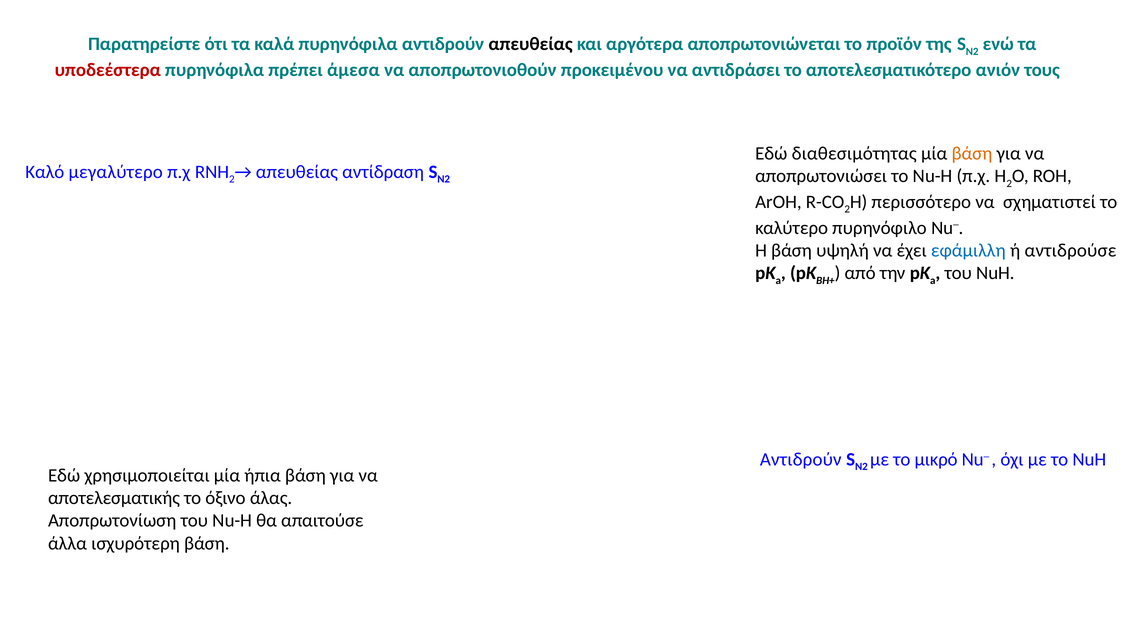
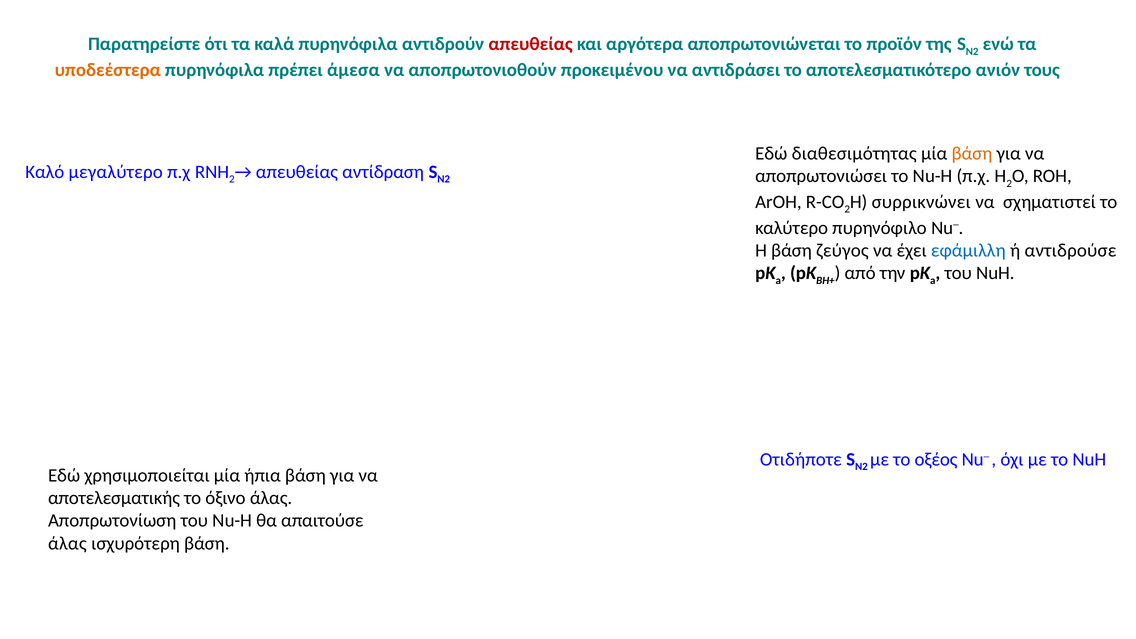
απευθείας at (530, 44) colour: black -> red
υποδεέστερα colour: red -> orange
περισσότερο: περισσότερο -> συρρικνώνει
υψηλή: υψηλή -> ζεύγος
Αντιδρούν at (801, 460): Αντιδρούν -> Οτιδήποτε
μικρό: μικρό -> οξέος
άλλα at (67, 543): άλλα -> άλας
